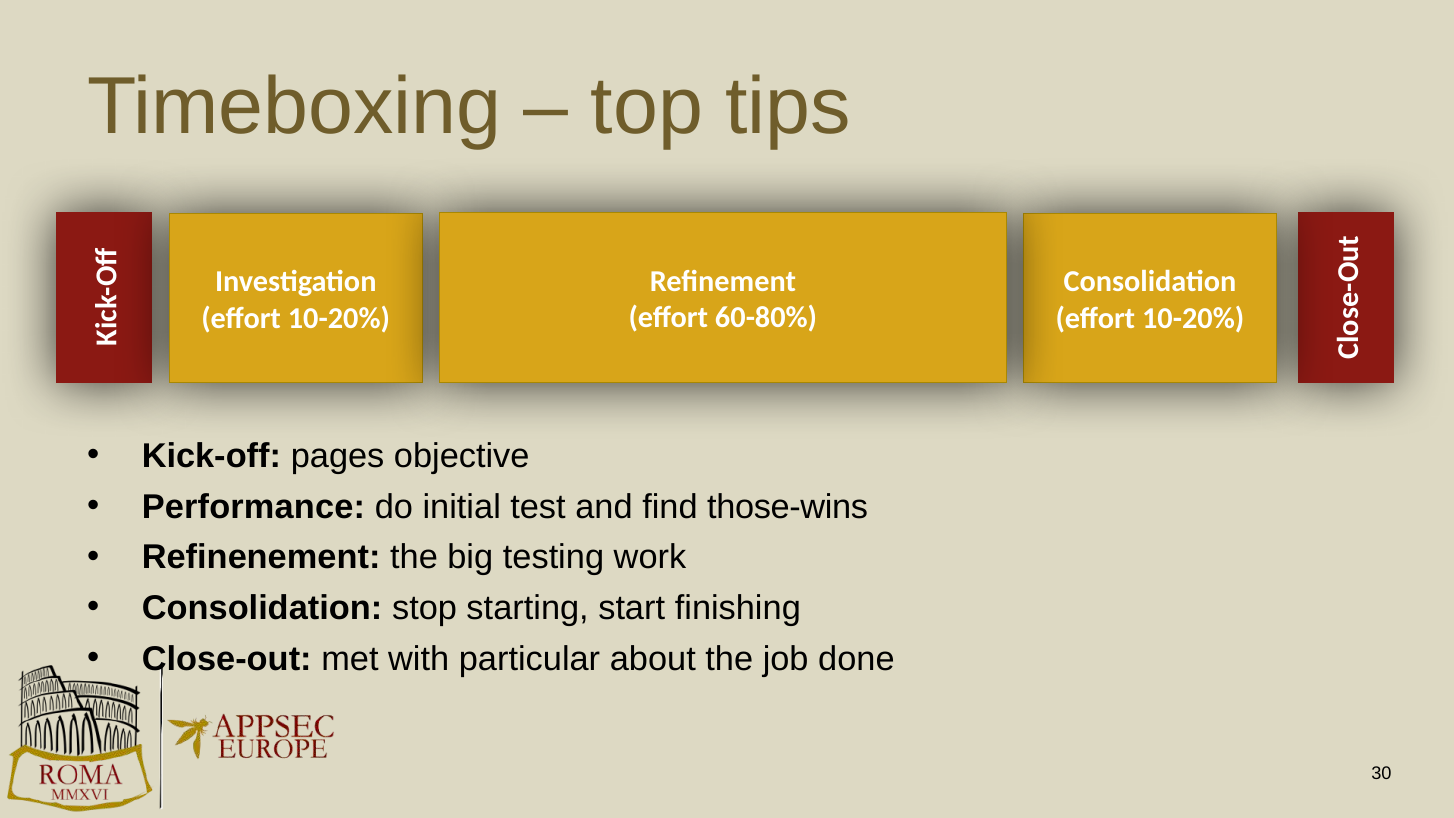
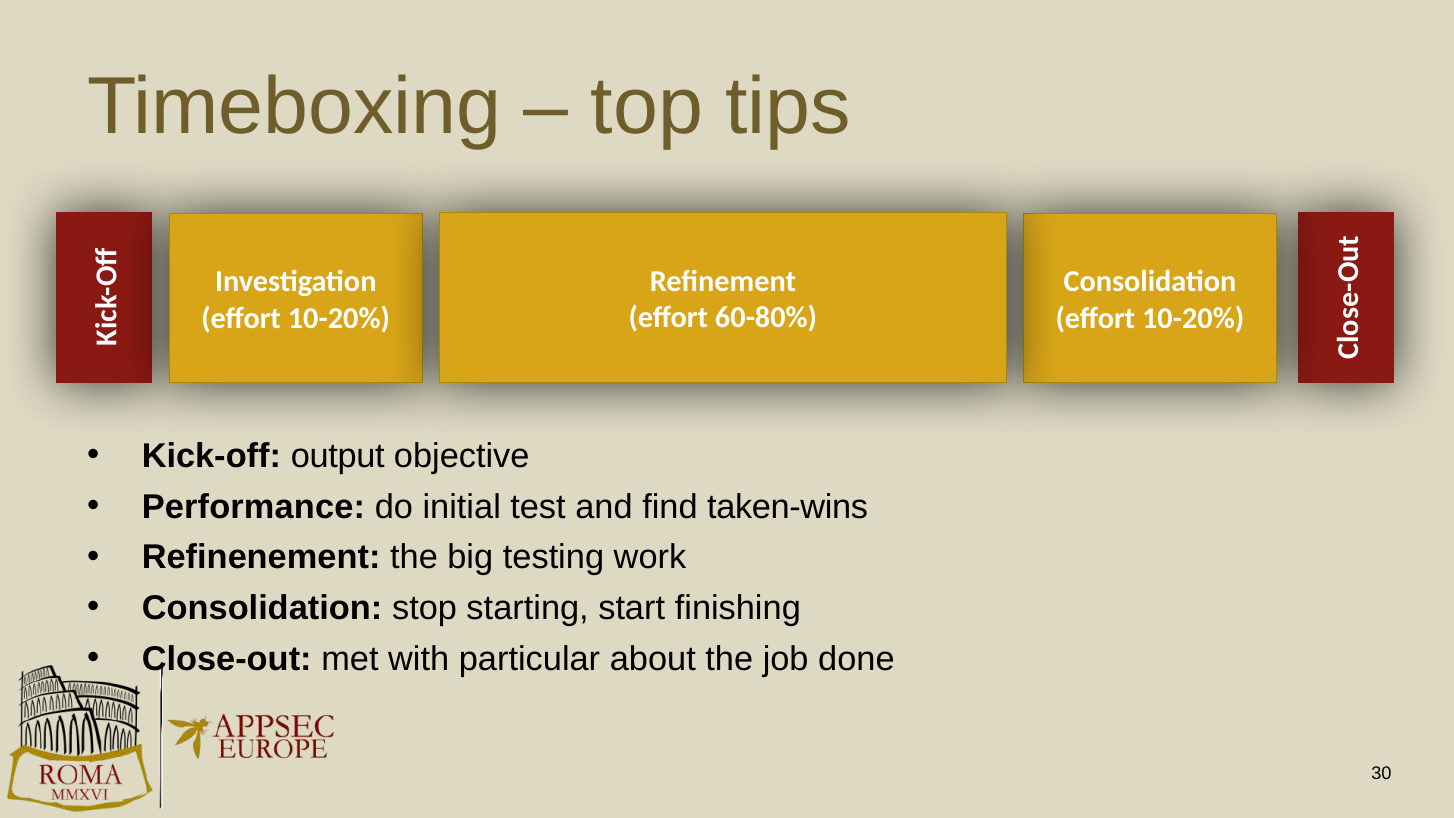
pages: pages -> output
those-wins: those-wins -> taken-wins
